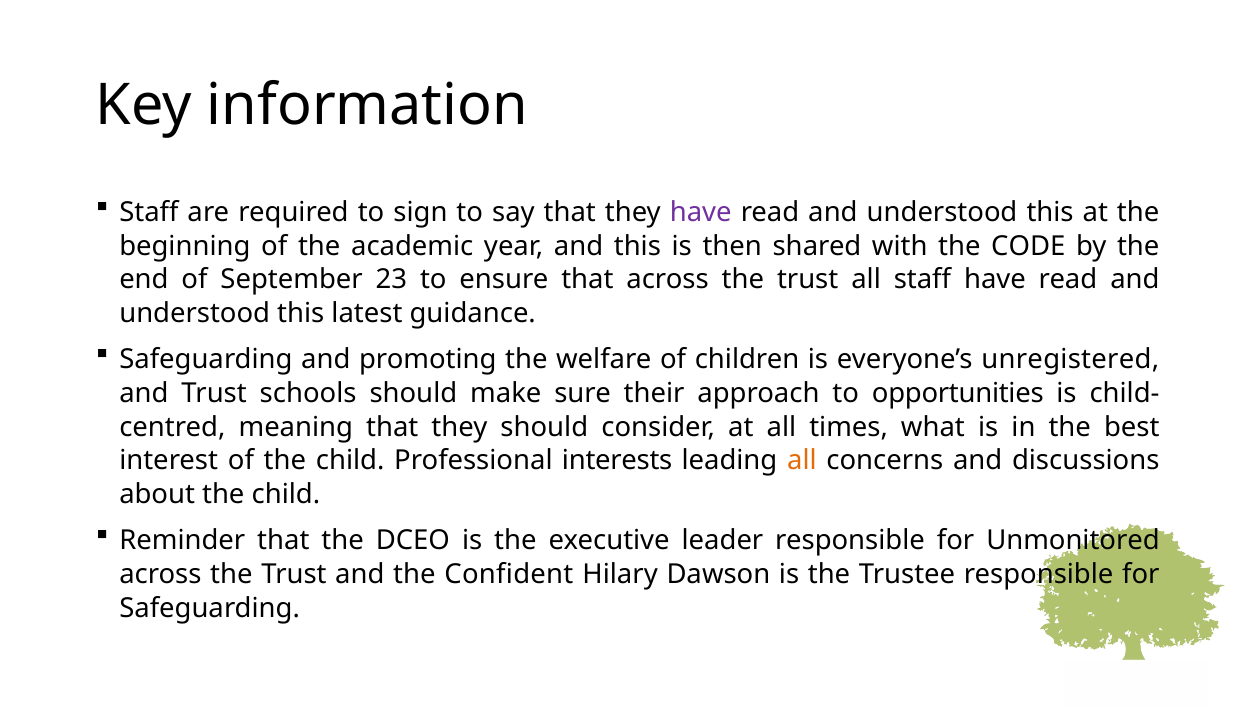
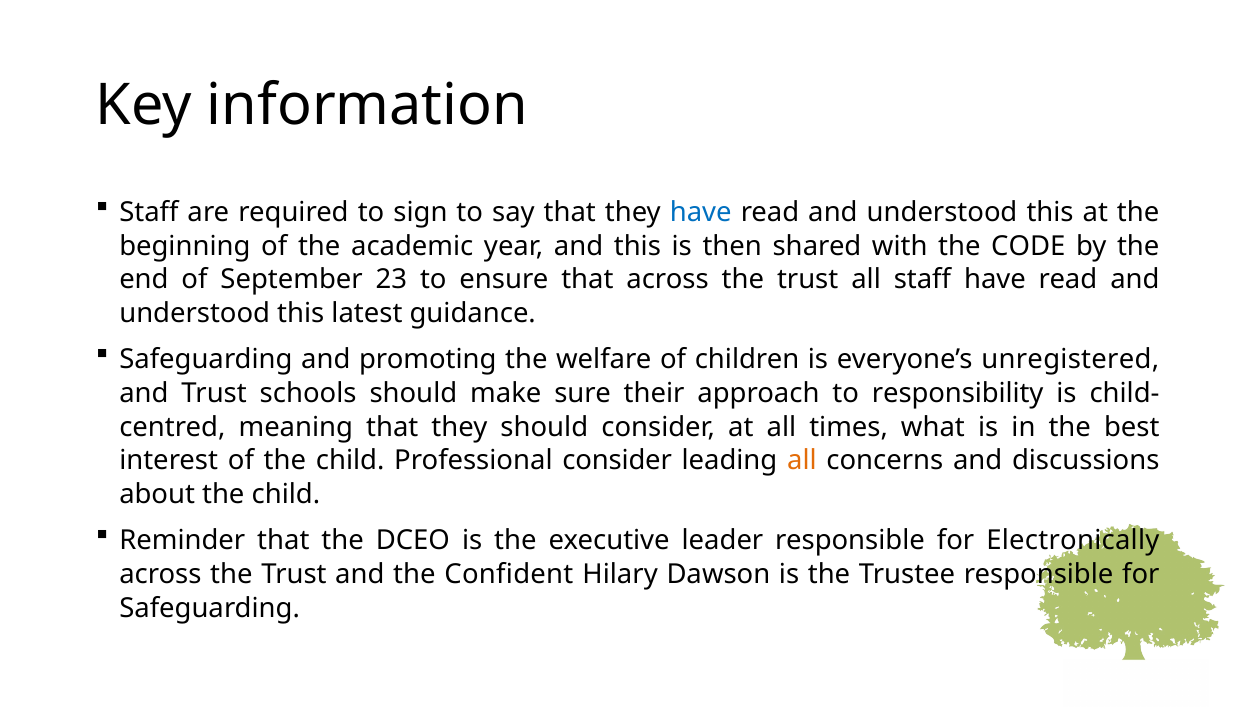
have at (701, 212) colour: purple -> blue
opportunities: opportunities -> responsibility
Professional interests: interests -> consider
Unmonitored: Unmonitored -> Electronically
